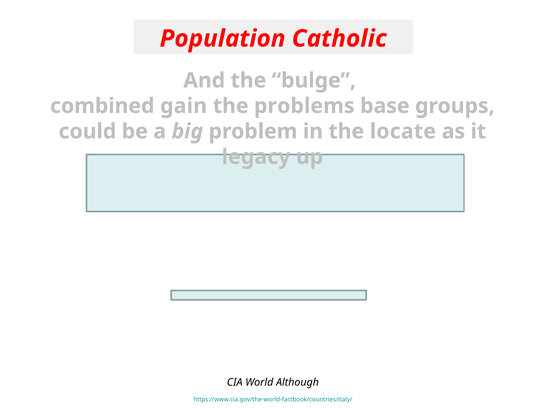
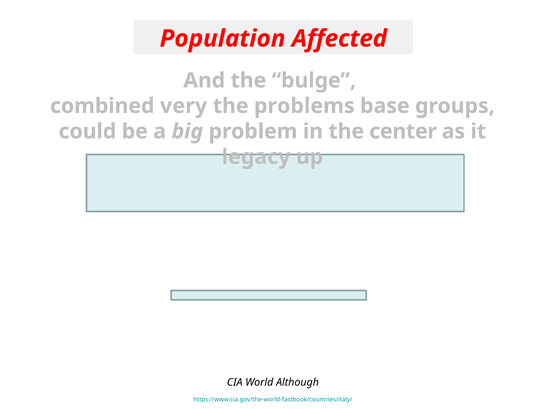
Catholic: Catholic -> Affected
gain: gain -> very
locate: locate -> center
